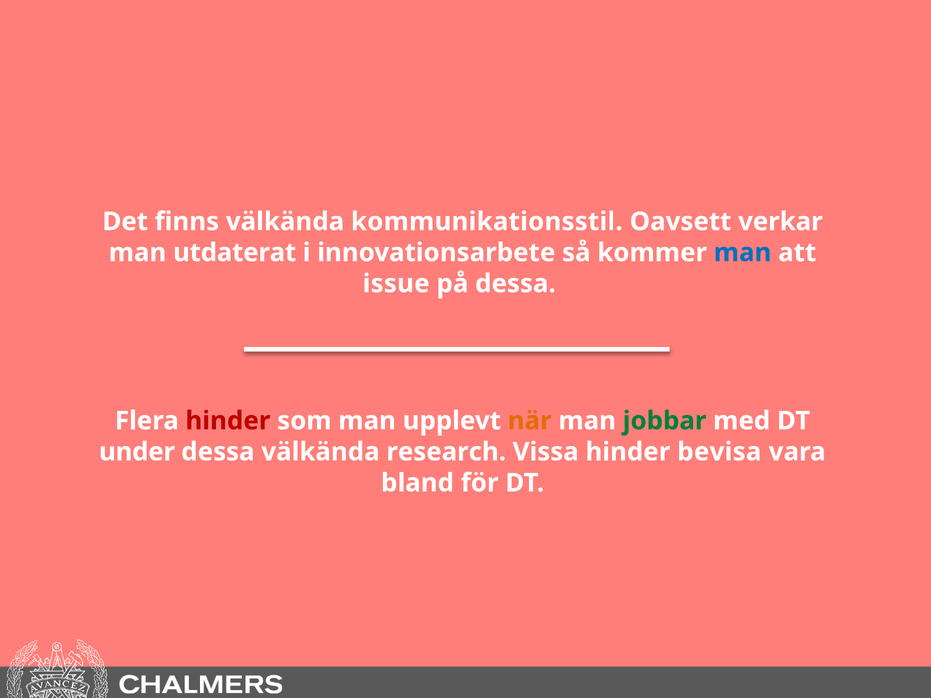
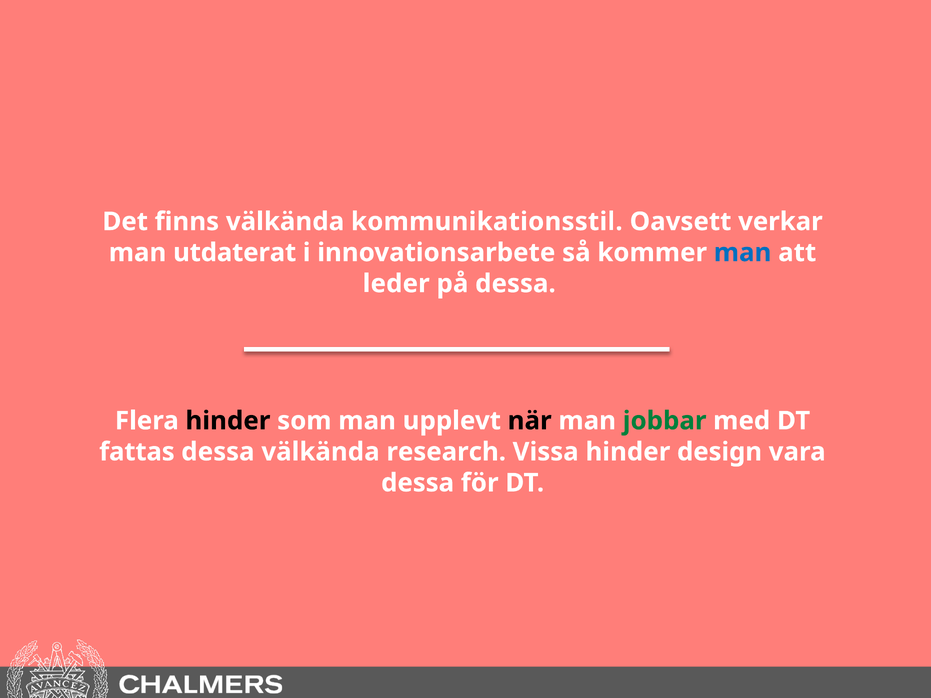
issue: issue -> leder
hinder at (228, 421) colour: red -> black
när colour: orange -> black
under: under -> fattas
bevisa: bevisa -> design
bland at (418, 483): bland -> dessa
